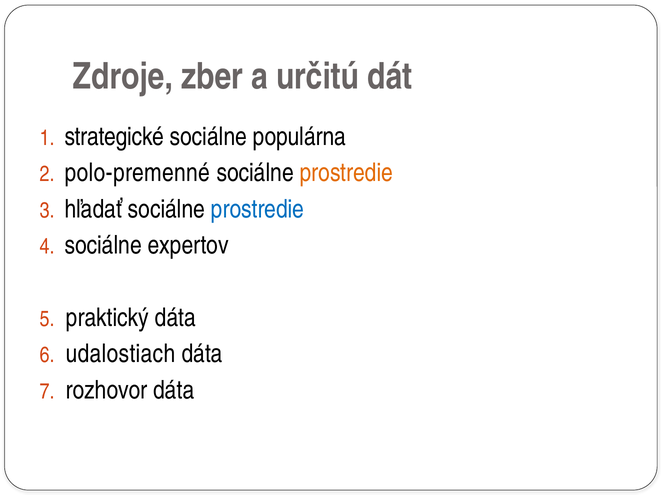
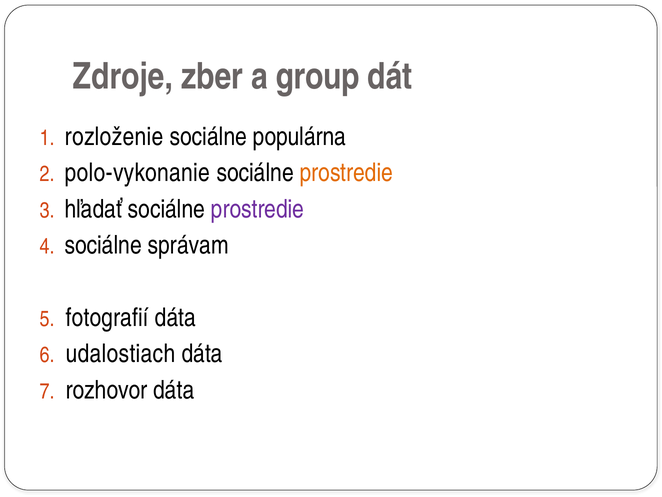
určitú: určitú -> group
strategické: strategické -> rozloženie
polo-premenné: polo-premenné -> polo-vykonanie
prostredie at (258, 209) colour: blue -> purple
expertov: expertov -> správam
praktický: praktický -> fotografií
